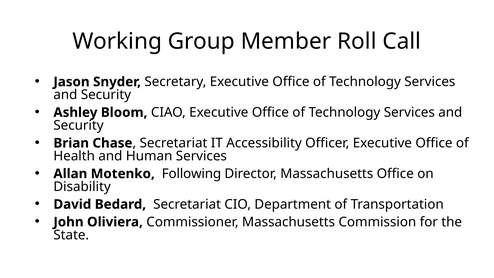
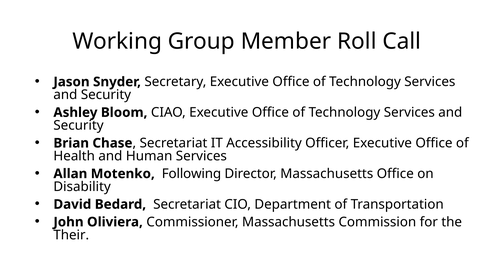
State: State -> Their
